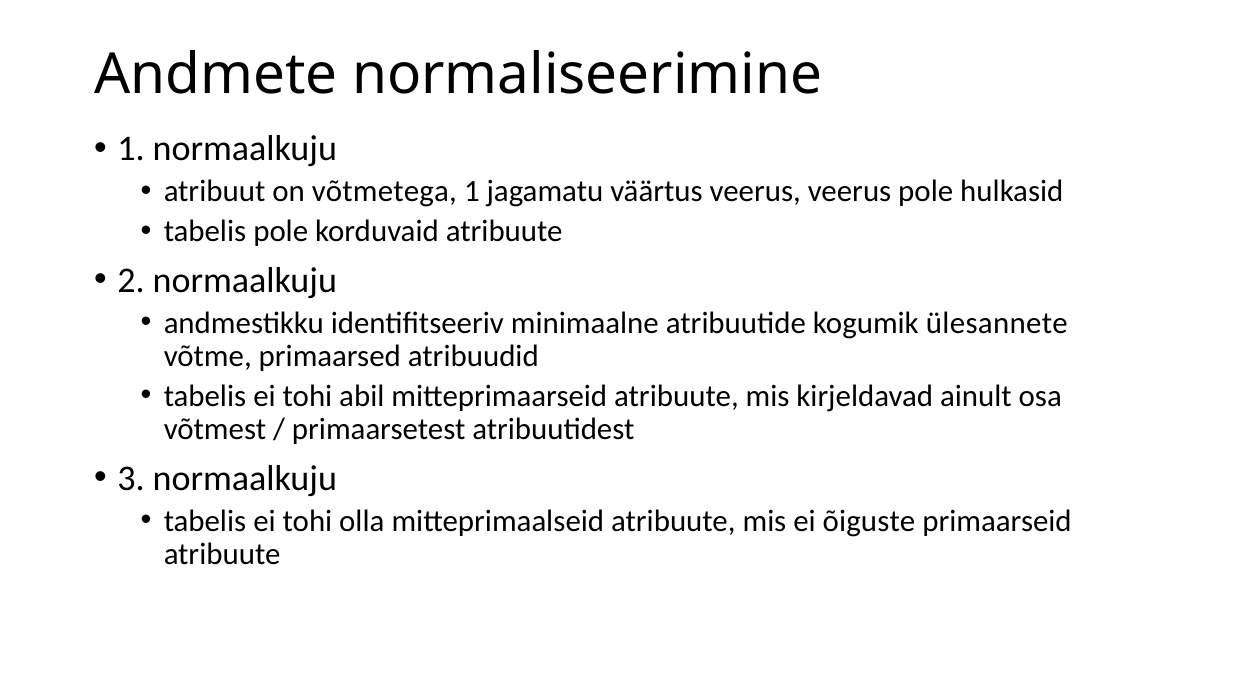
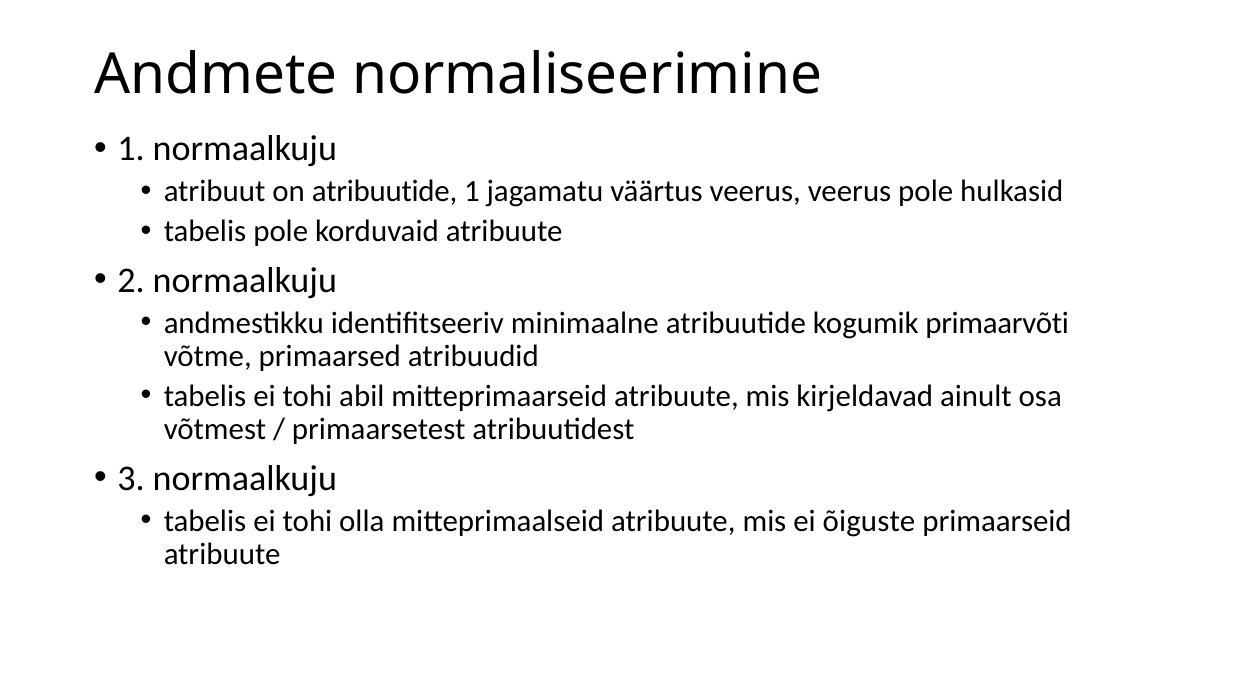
on võtmetega: võtmetega -> atribuutide
ülesannete: ülesannete -> primaarvõti
